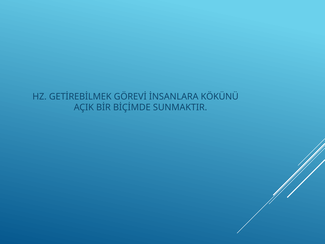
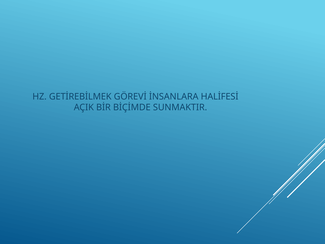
KÖKÜNÜ: KÖKÜNÜ -> HALİFESİ
